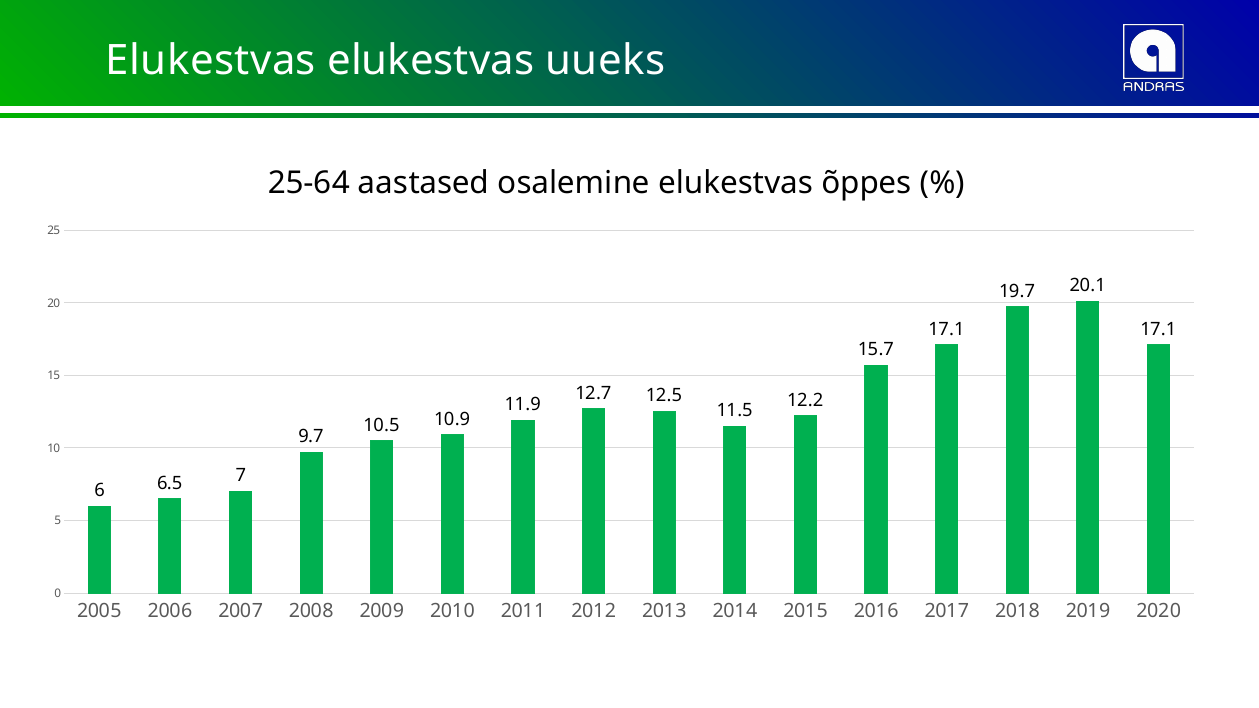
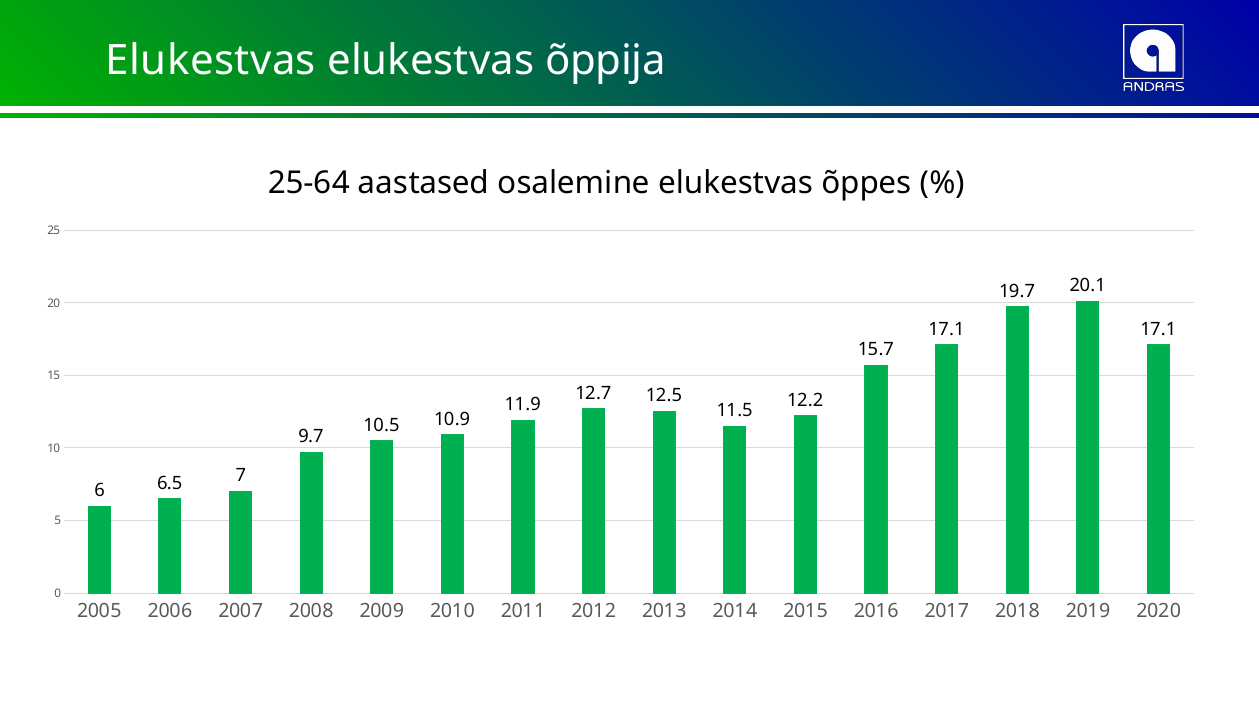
uueks: uueks -> õppija
